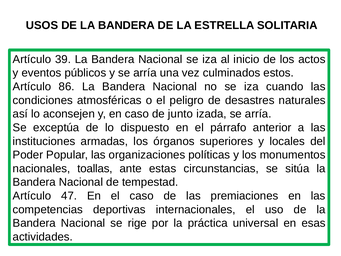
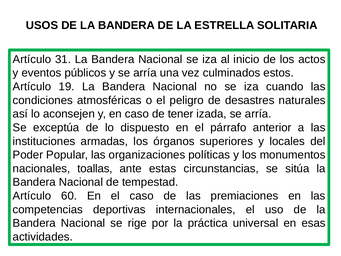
39: 39 -> 31
86: 86 -> 19
junto: junto -> tener
47: 47 -> 60
